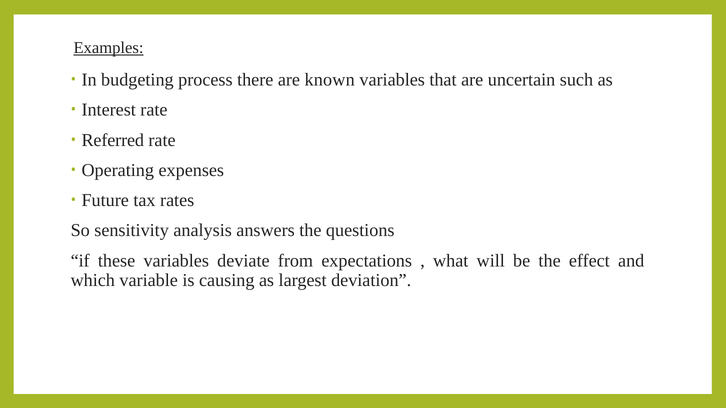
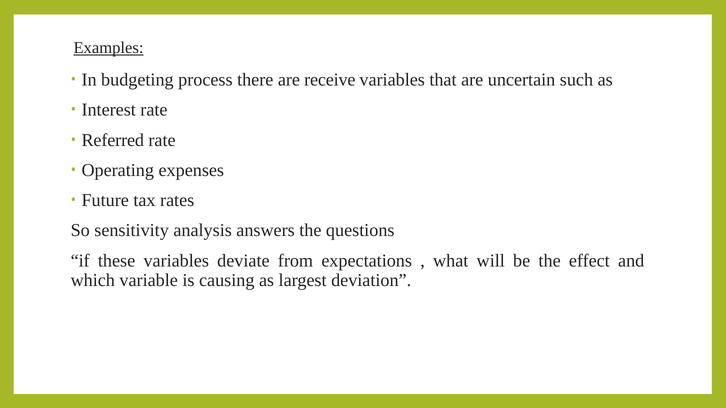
known: known -> receive
